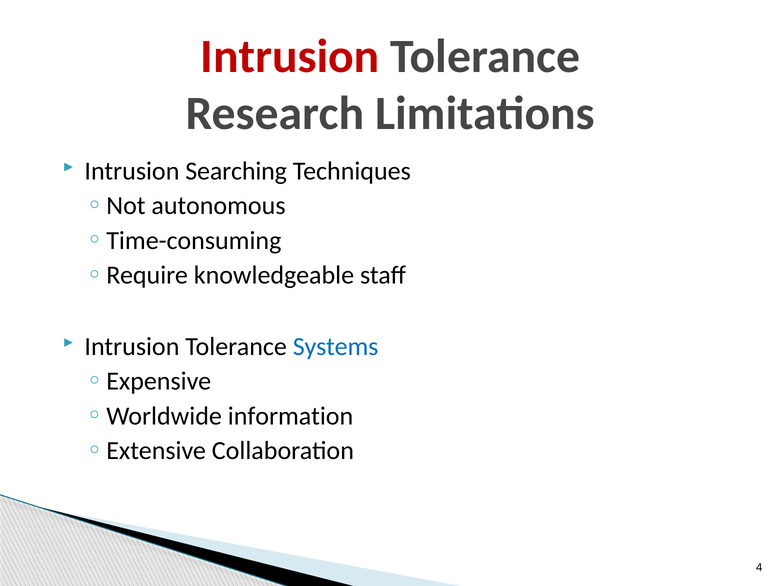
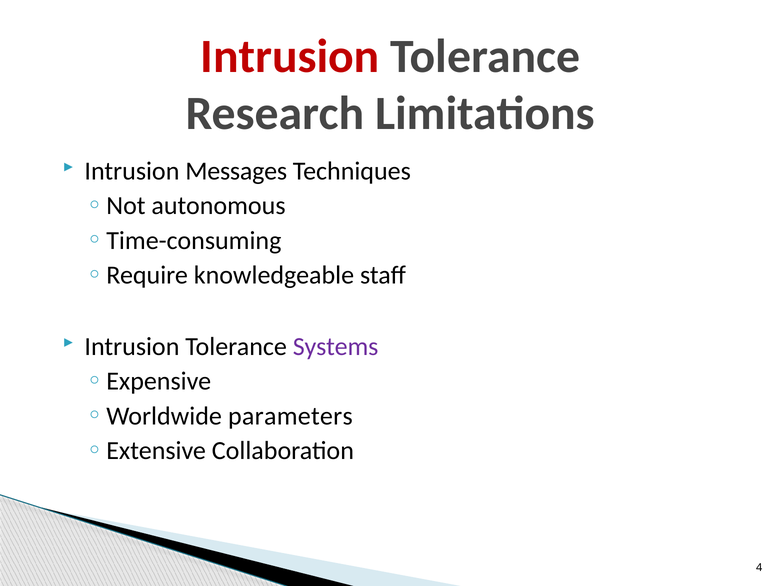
Searching: Searching -> Messages
Systems colour: blue -> purple
information: information -> parameters
